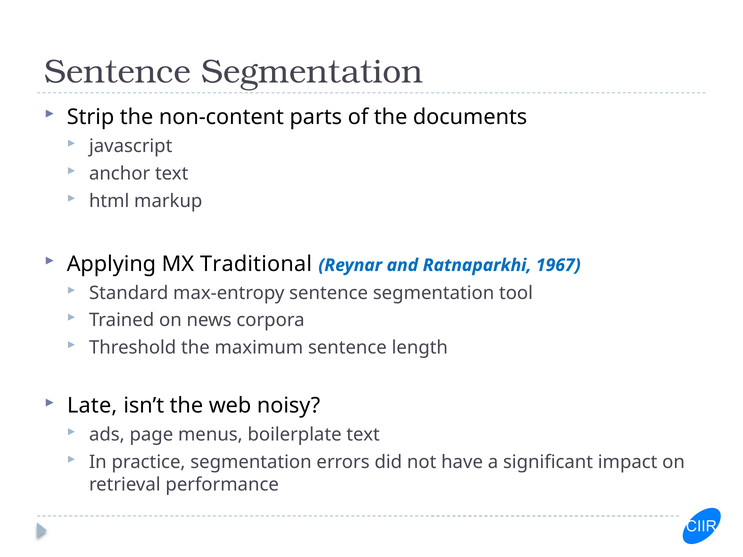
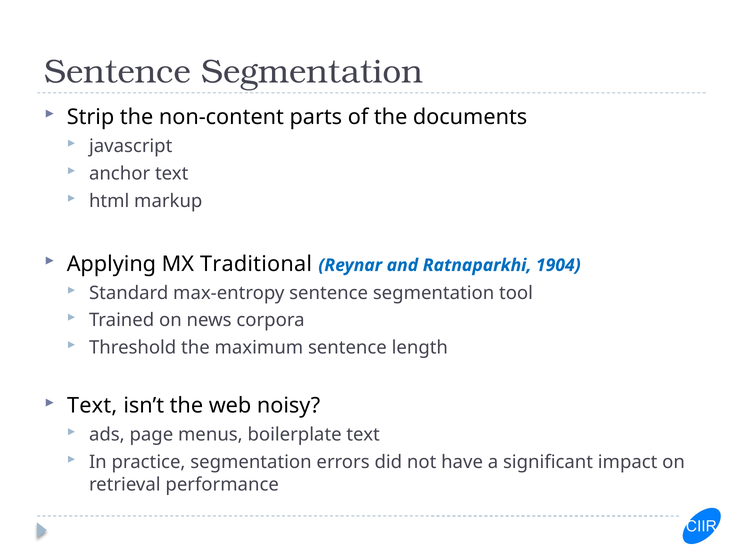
1967: 1967 -> 1904
Late at (92, 406): Late -> Text
